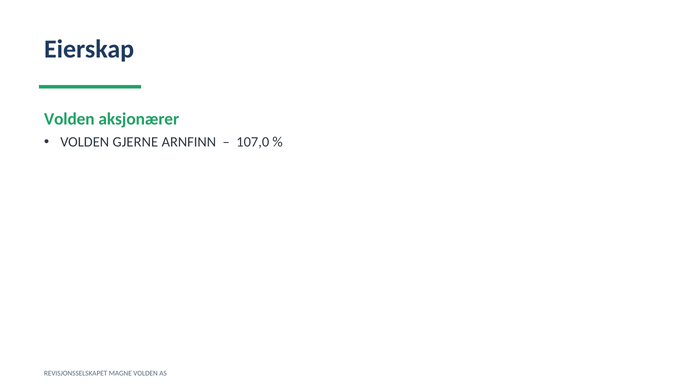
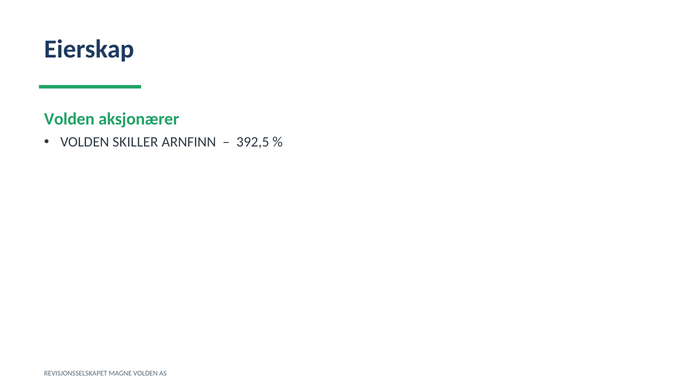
GJERNE: GJERNE -> SKILLER
107,0: 107,0 -> 392,5
